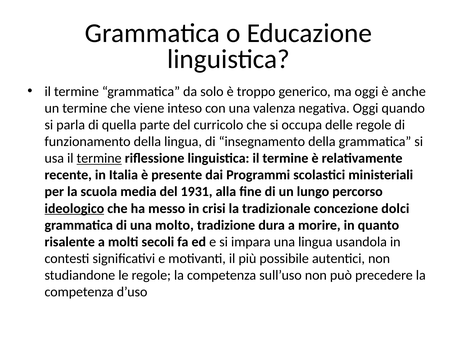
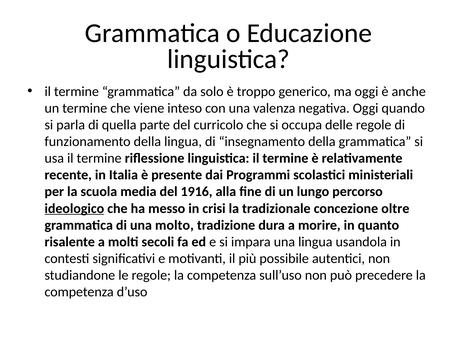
termine at (99, 159) underline: present -> none
1931: 1931 -> 1916
dolci: dolci -> oltre
